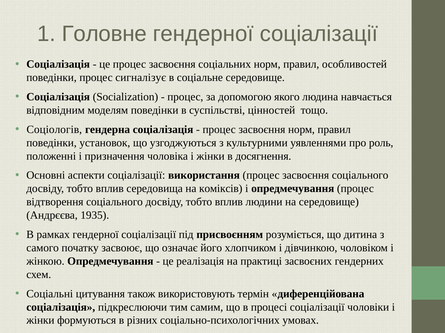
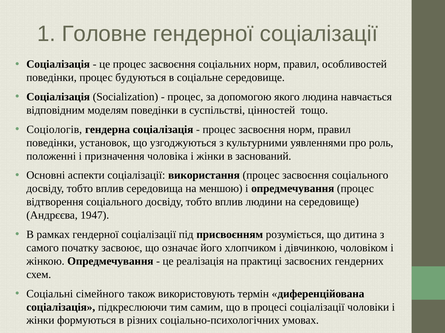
сигналізує: сигналізує -> будуються
досягнення: досягнення -> заснований
коміксів: коміксів -> меншою
1935: 1935 -> 1947
цитування: цитування -> сімейного
